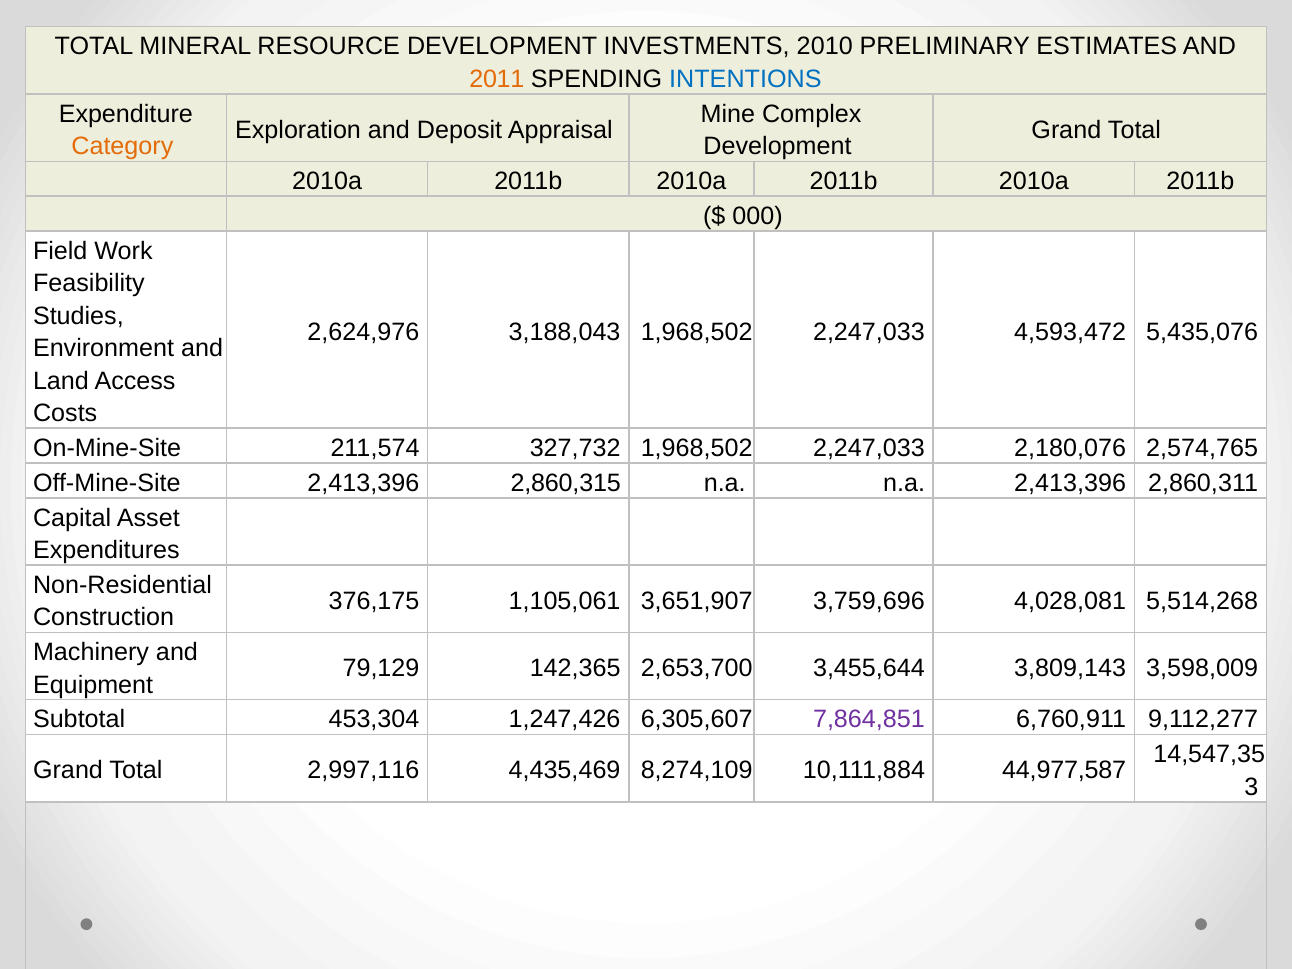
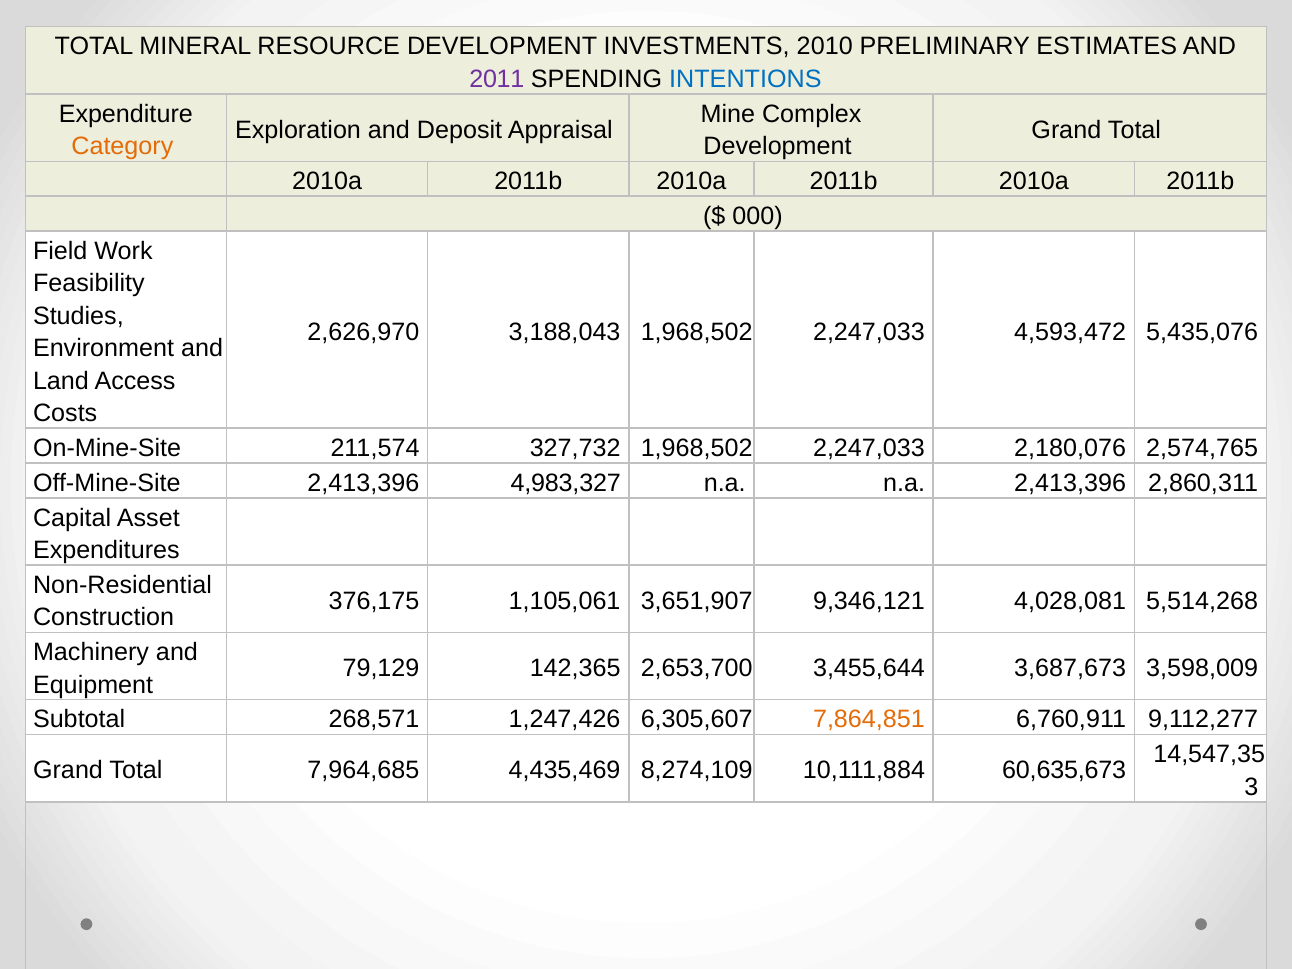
2011 colour: orange -> purple
2,624,976: 2,624,976 -> 2,626,970
2,860,315: 2,860,315 -> 4,983,327
3,759,696: 3,759,696 -> 9,346,121
3,809,143: 3,809,143 -> 3,687,673
453,304: 453,304 -> 268,571
7,864,851 colour: purple -> orange
2,997,116: 2,997,116 -> 7,964,685
44,977,587: 44,977,587 -> 60,635,673
